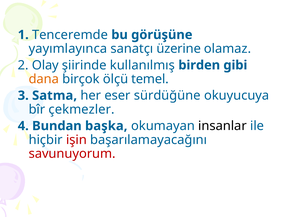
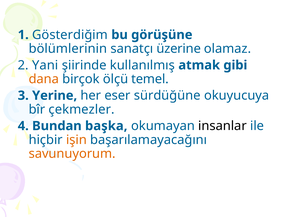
Tenceremde: Tenceremde -> Gösterdiğim
yayımlayınca: yayımlayınca -> bölümlerinin
Olay: Olay -> Yani
birden: birden -> atmak
Satma: Satma -> Yerine
işin colour: red -> orange
savunuyorum colour: red -> orange
